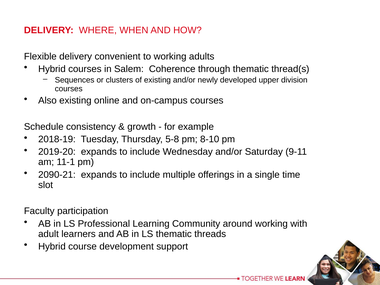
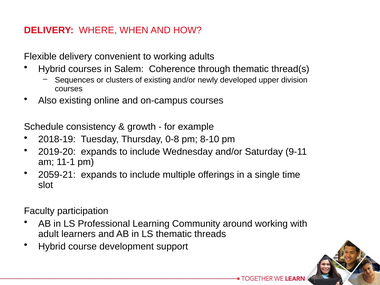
5-8: 5-8 -> 0-8
2090-21: 2090-21 -> 2059-21
